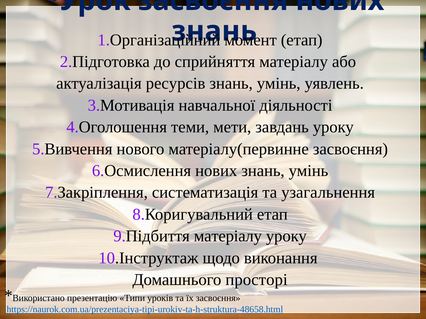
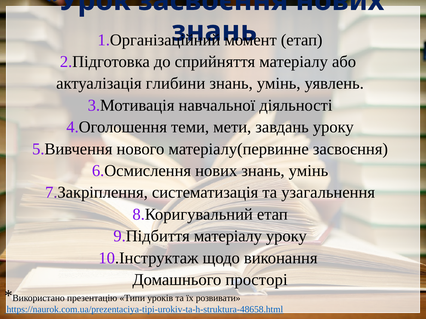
ресурсів: ресурсів -> глибини
їх засвоєння: засвоєння -> розвивати
